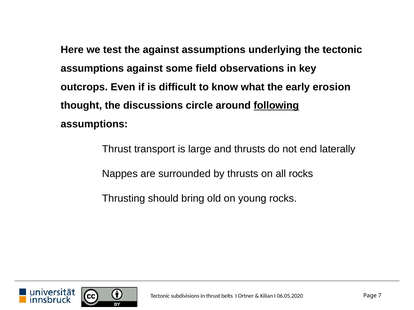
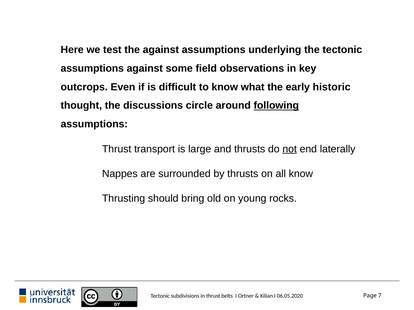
erosion: erosion -> historic
not underline: none -> present
all rocks: rocks -> know
